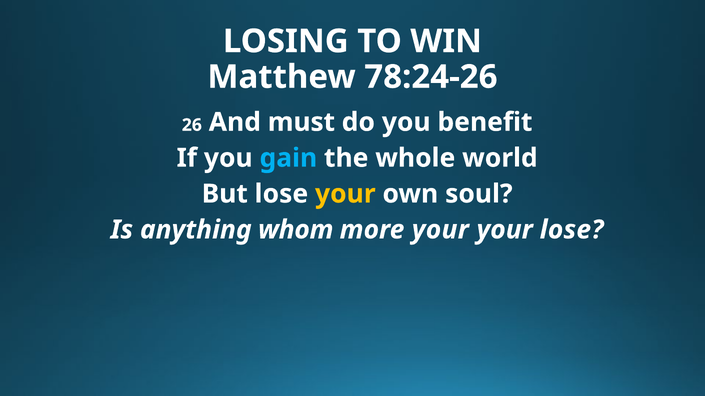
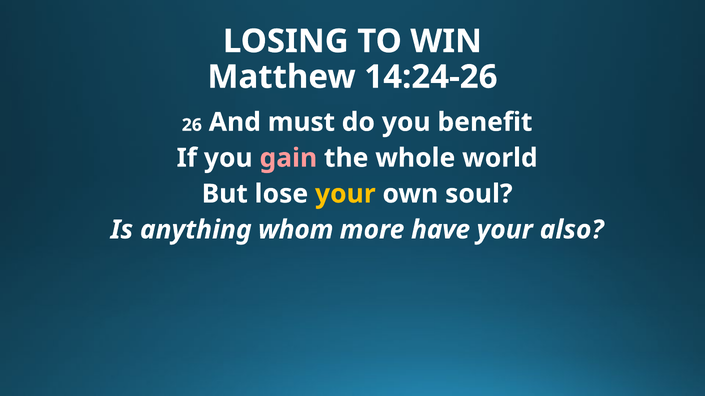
78:24-26: 78:24-26 -> 14:24-26
gain colour: light blue -> pink
more your: your -> have
your lose: lose -> also
